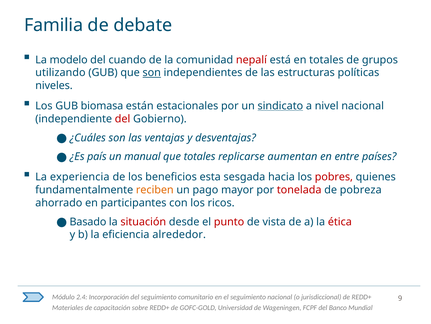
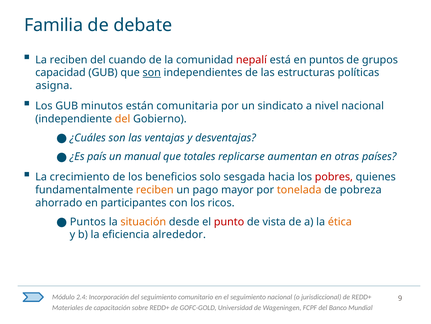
La modelo: modelo -> reciben
en totales: totales -> puntos
utilizando: utilizando -> capacidad
niveles: niveles -> asigna
biomasa: biomasa -> minutos
estacionales: estacionales -> comunitaria
sindicato underline: present -> none
del at (123, 119) colour: red -> orange
entre: entre -> otras
experiencia: experiencia -> crecimiento
esta: esta -> solo
tonelada colour: red -> orange
Basado at (88, 221): Basado -> Puntos
situación colour: red -> orange
ética colour: red -> orange
